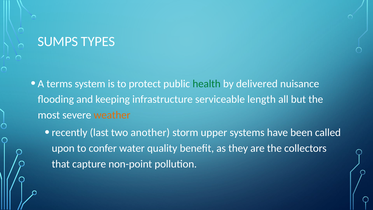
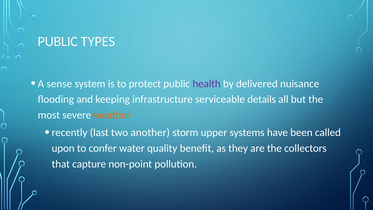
SUMPS at (58, 41): SUMPS -> PUBLIC
terms: terms -> sense
health colour: green -> purple
length: length -> details
